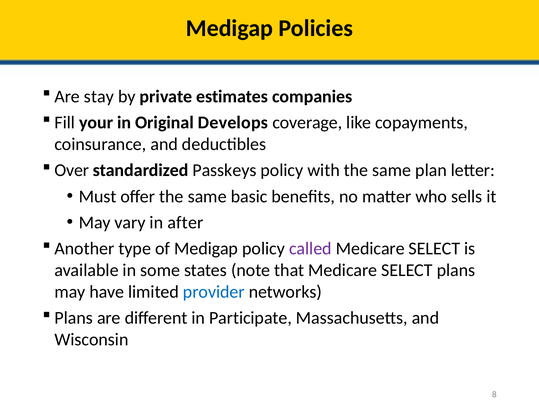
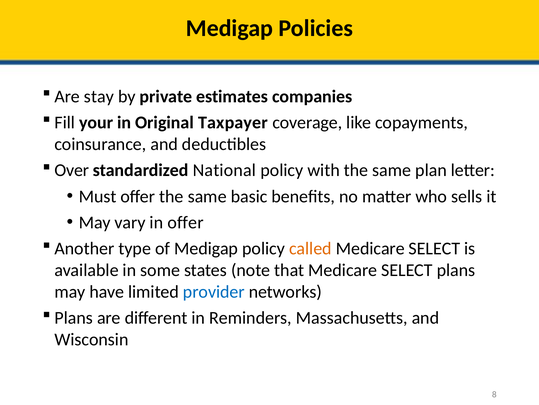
Develops: Develops -> Taxpayer
Passkeys: Passkeys -> National
in after: after -> offer
called colour: purple -> orange
Participate: Participate -> Reminders
